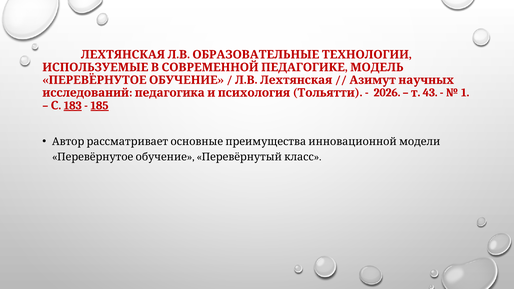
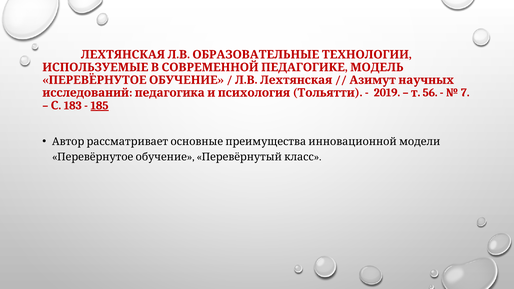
2026: 2026 -> 2019
43: 43 -> 56
1: 1 -> 7
183 underline: present -> none
